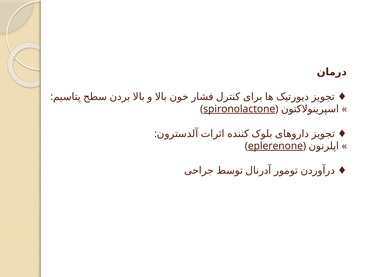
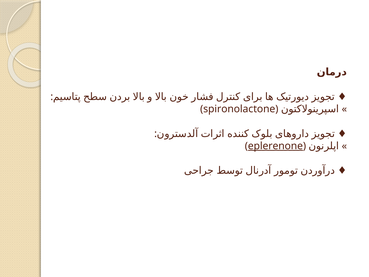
spironolactone underline: present -> none
